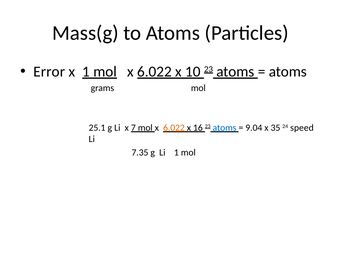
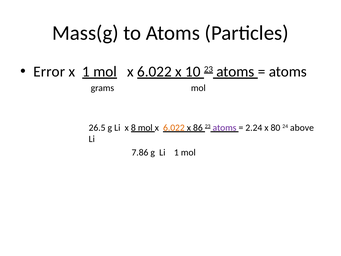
25.1: 25.1 -> 26.5
7: 7 -> 8
16: 16 -> 86
atoms at (225, 128) colour: blue -> purple
9.04: 9.04 -> 2.24
35: 35 -> 80
speed: speed -> above
7.35: 7.35 -> 7.86
